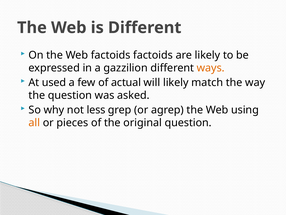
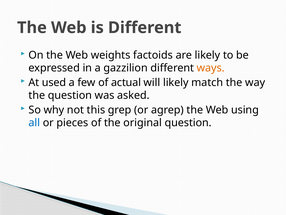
Web factoids: factoids -> weights
less: less -> this
all colour: orange -> blue
